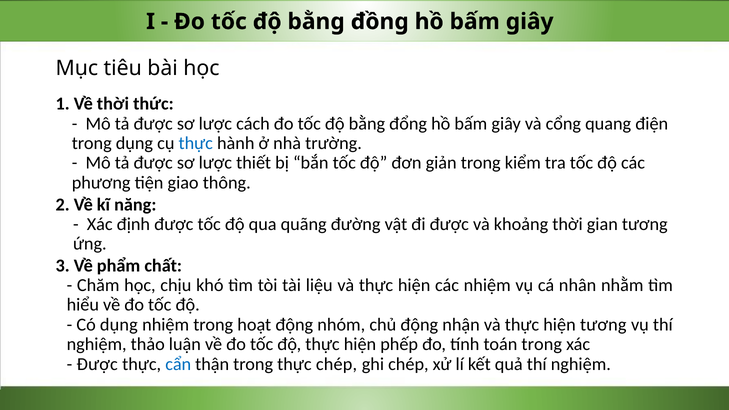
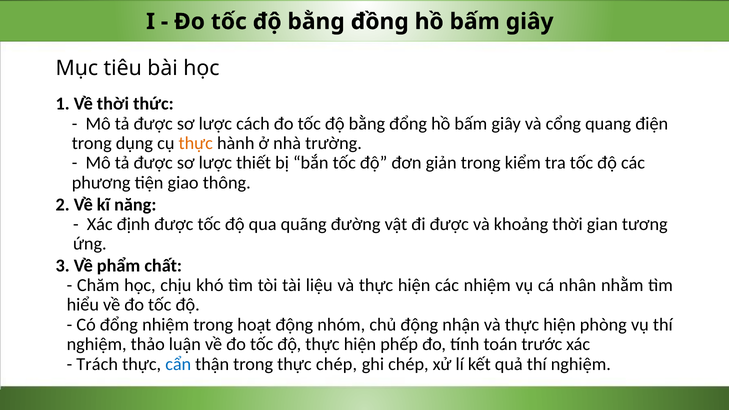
thực at (196, 143) colour: blue -> orange
Có dụng: dụng -> đổng
hiện tương: tương -> phòng
toán trong: trong -> trước
Được at (97, 364): Được -> Trách
